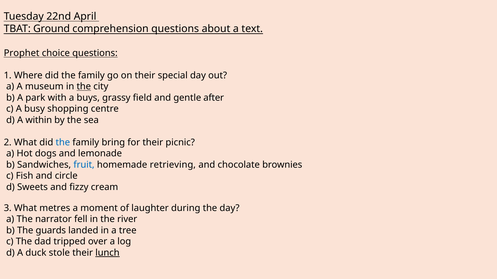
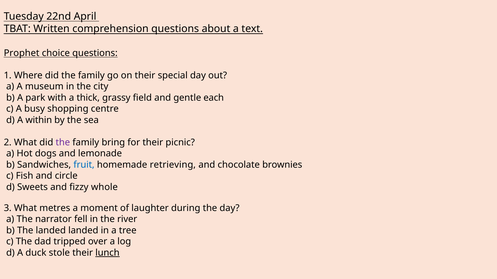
Ground: Ground -> Written
the at (84, 87) underline: present -> none
buys: buys -> thick
after: after -> each
the at (63, 143) colour: blue -> purple
cream: cream -> whole
The guards: guards -> landed
